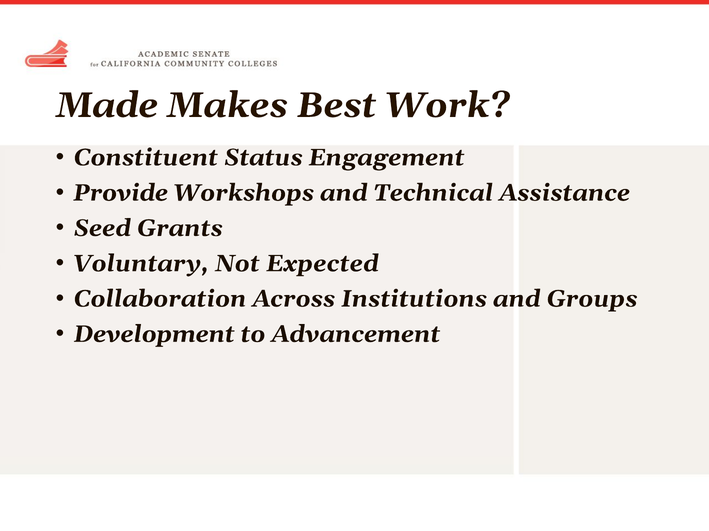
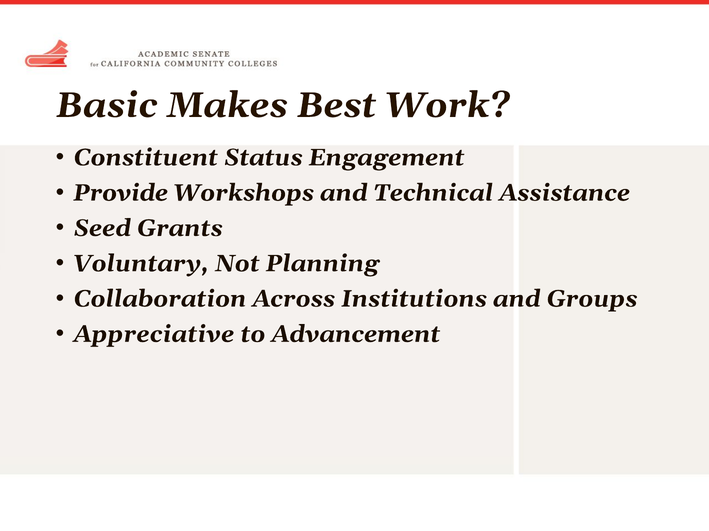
Made: Made -> Basic
Expected: Expected -> Planning
Development: Development -> Appreciative
